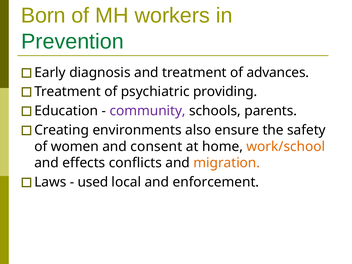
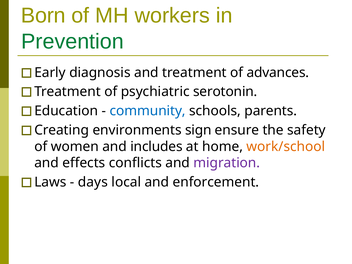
providing: providing -> serotonin
community colour: purple -> blue
also: also -> sign
consent: consent -> includes
migration colour: orange -> purple
used: used -> days
